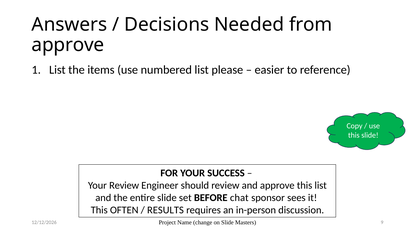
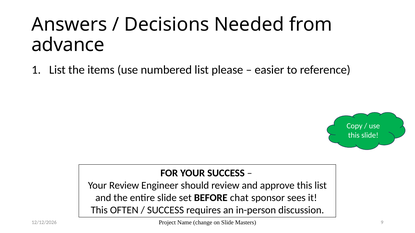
approve at (68, 45): approve -> advance
RESULTS at (165, 211): RESULTS -> SUCCESS
